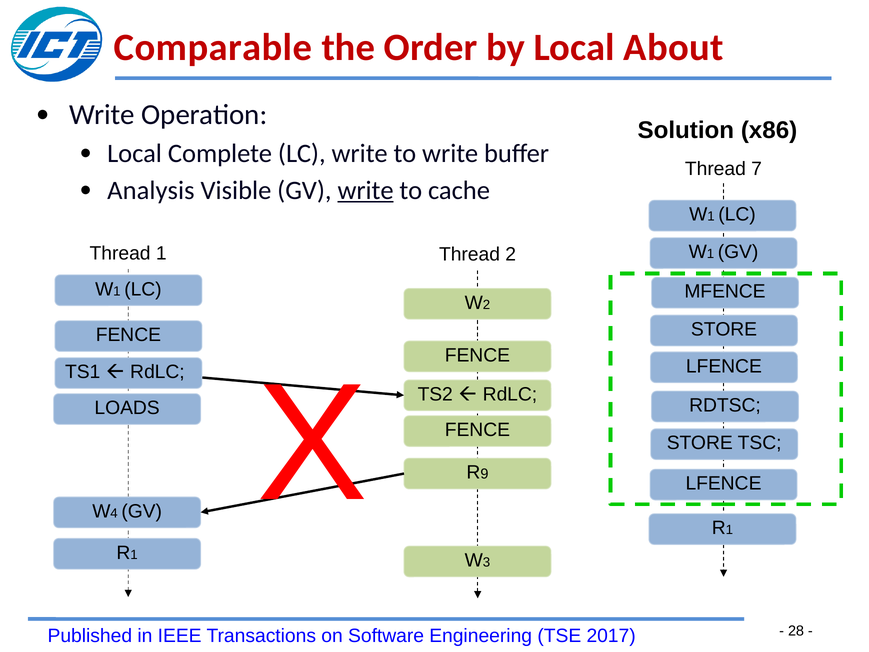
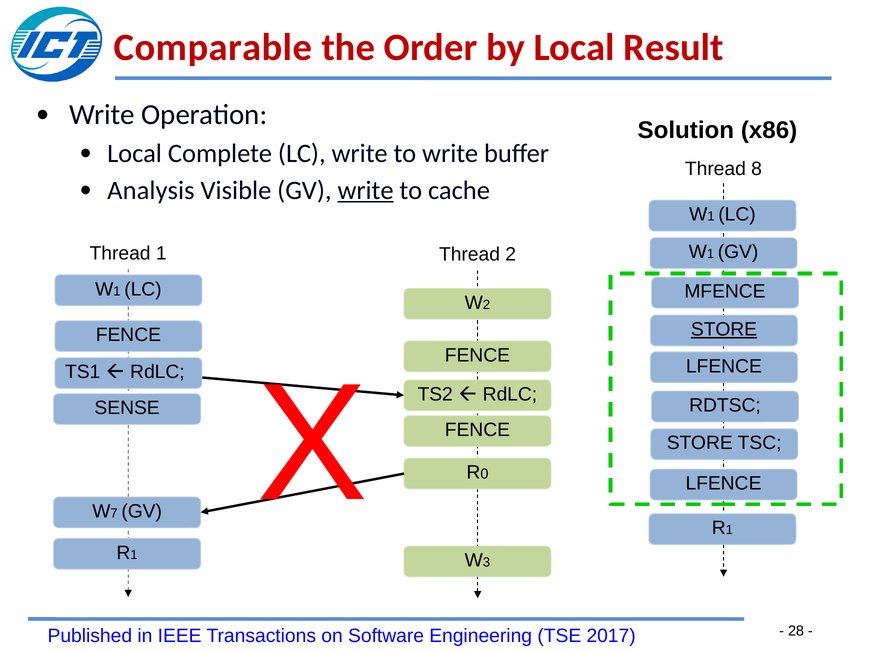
About: About -> Result
7: 7 -> 8
STORE at (724, 329) underline: none -> present
LOADS: LOADS -> SENSE
9: 9 -> 0
4: 4 -> 7
